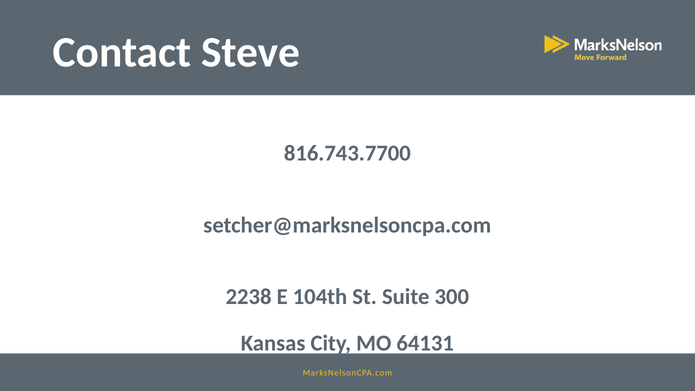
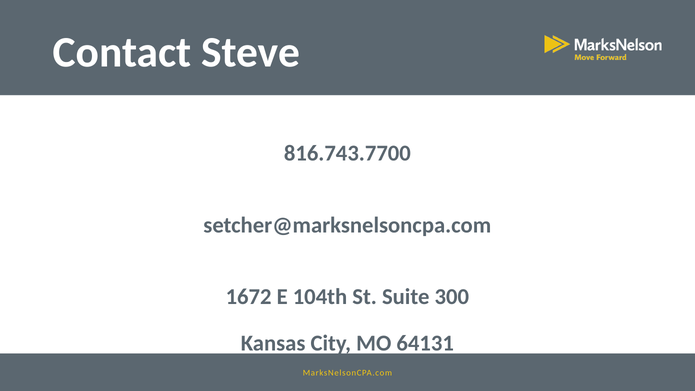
2238: 2238 -> 1672
